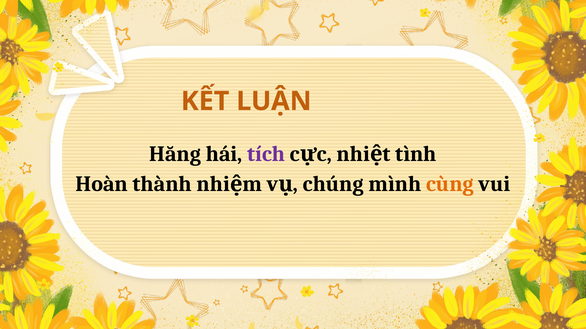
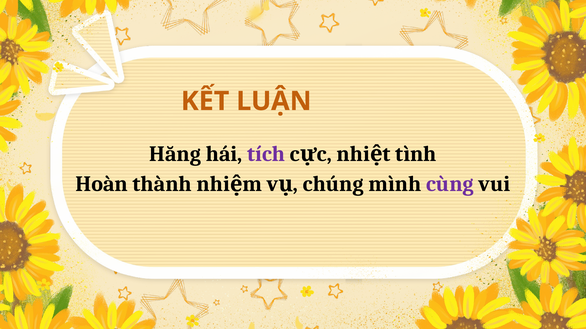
cùng colour: orange -> purple
